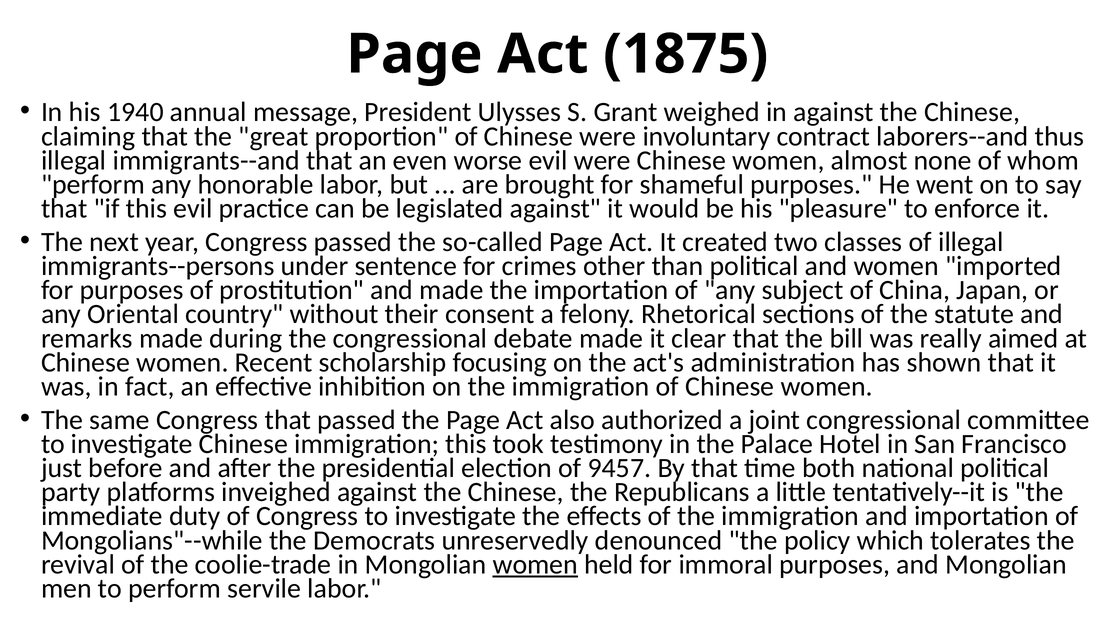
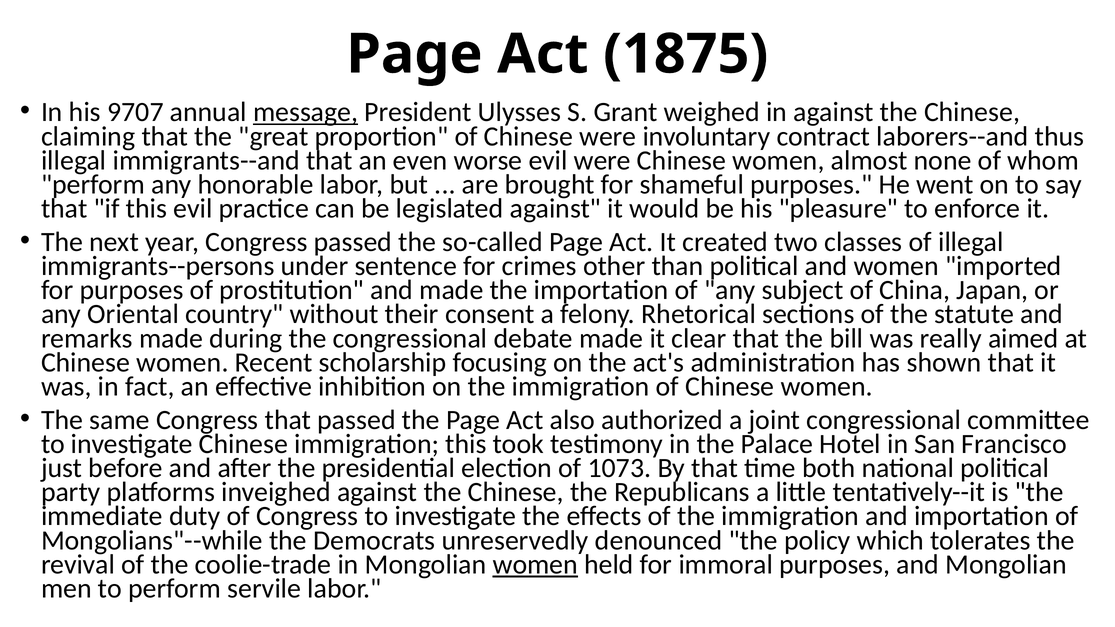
1940: 1940 -> 9707
message underline: none -> present
9457: 9457 -> 1073
